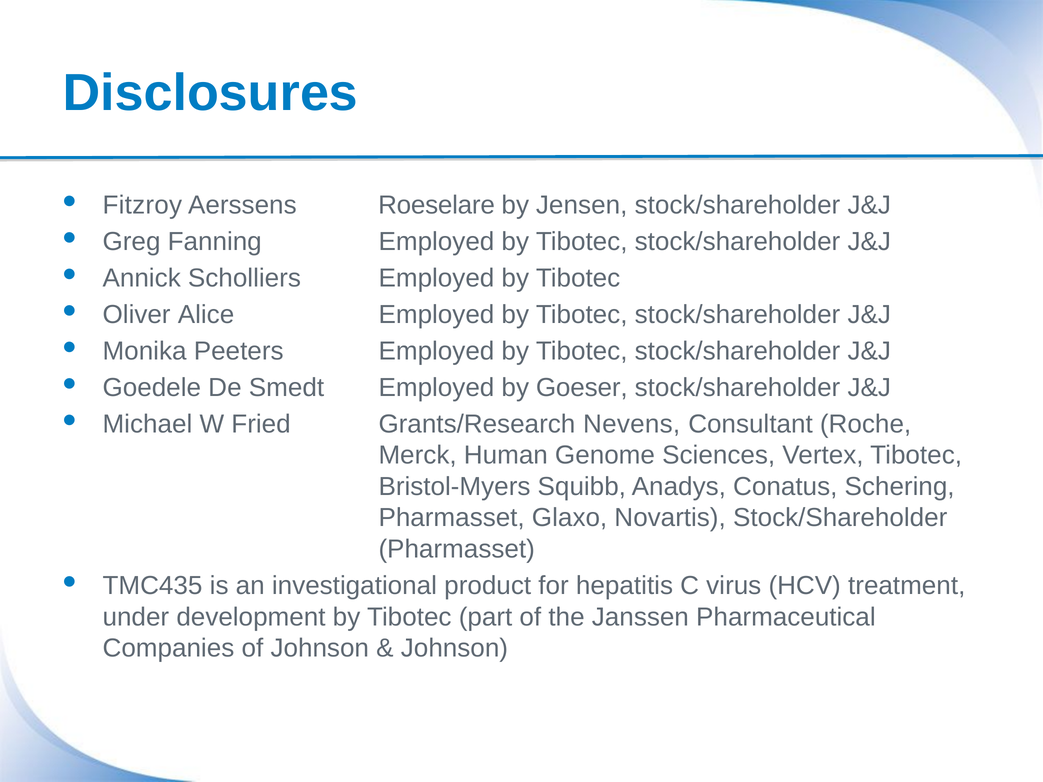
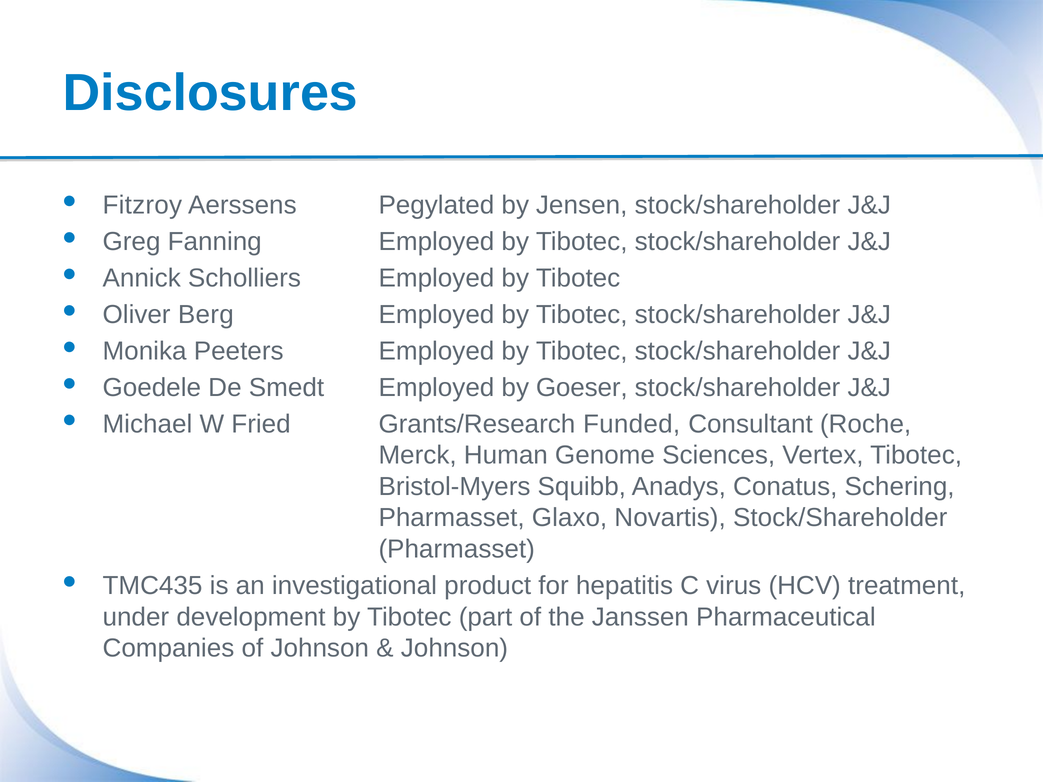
Roeselare: Roeselare -> Pegylated
Alice: Alice -> Berg
Nevens: Nevens -> Funded
